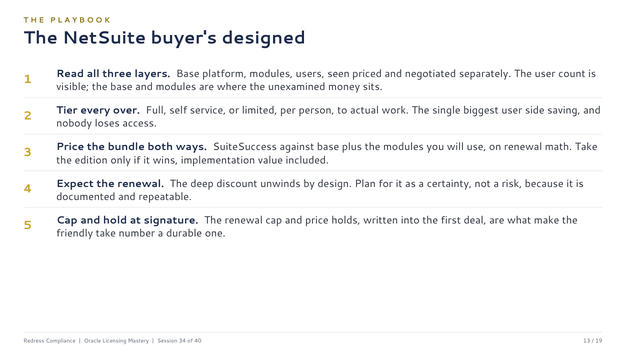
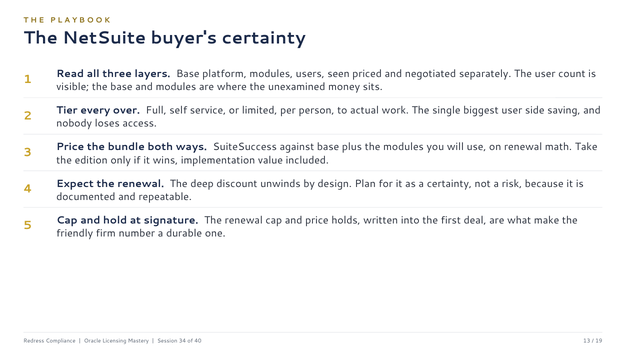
buyer's designed: designed -> certainty
friendly take: take -> firm
